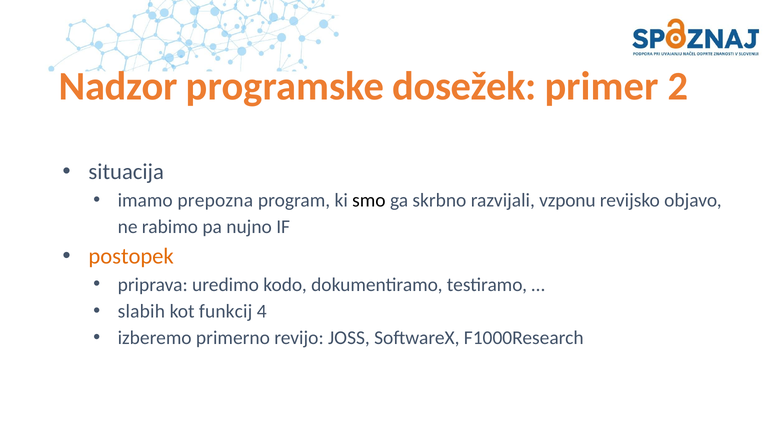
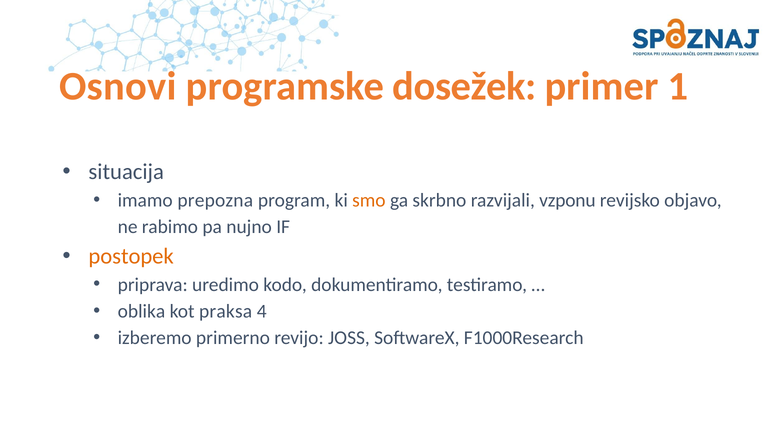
Nadzor: Nadzor -> Osnovi
2: 2 -> 1
smo colour: black -> orange
slabih: slabih -> oblika
funkcij: funkcij -> praksa
